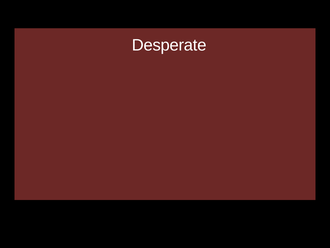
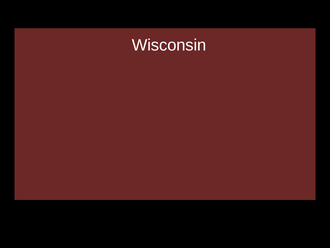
Desperate: Desperate -> Wisconsin
